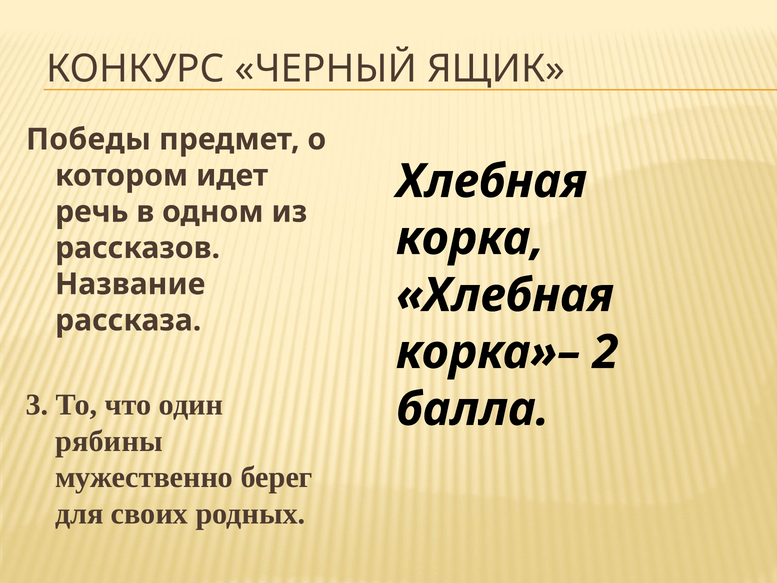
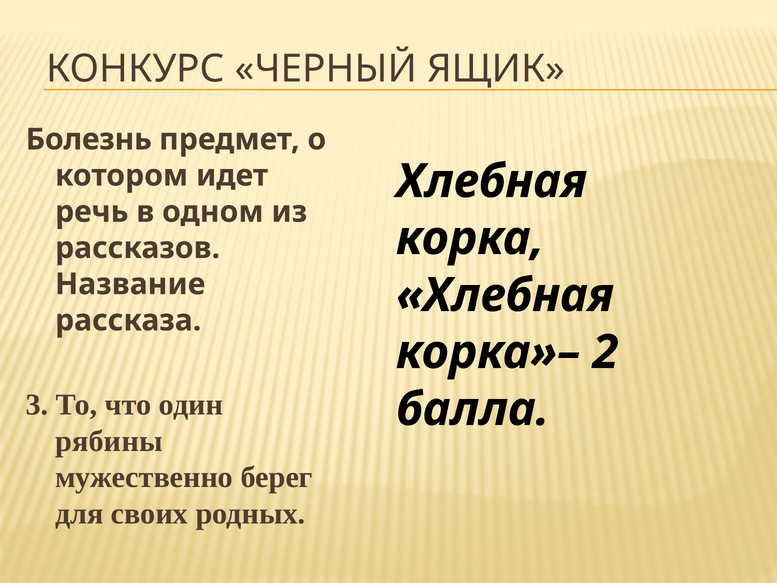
Победы: Победы -> Болезнь
